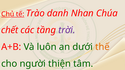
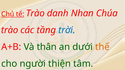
chết at (10, 30): chết -> trào
trời colour: purple -> blue
luôn: luôn -> thân
